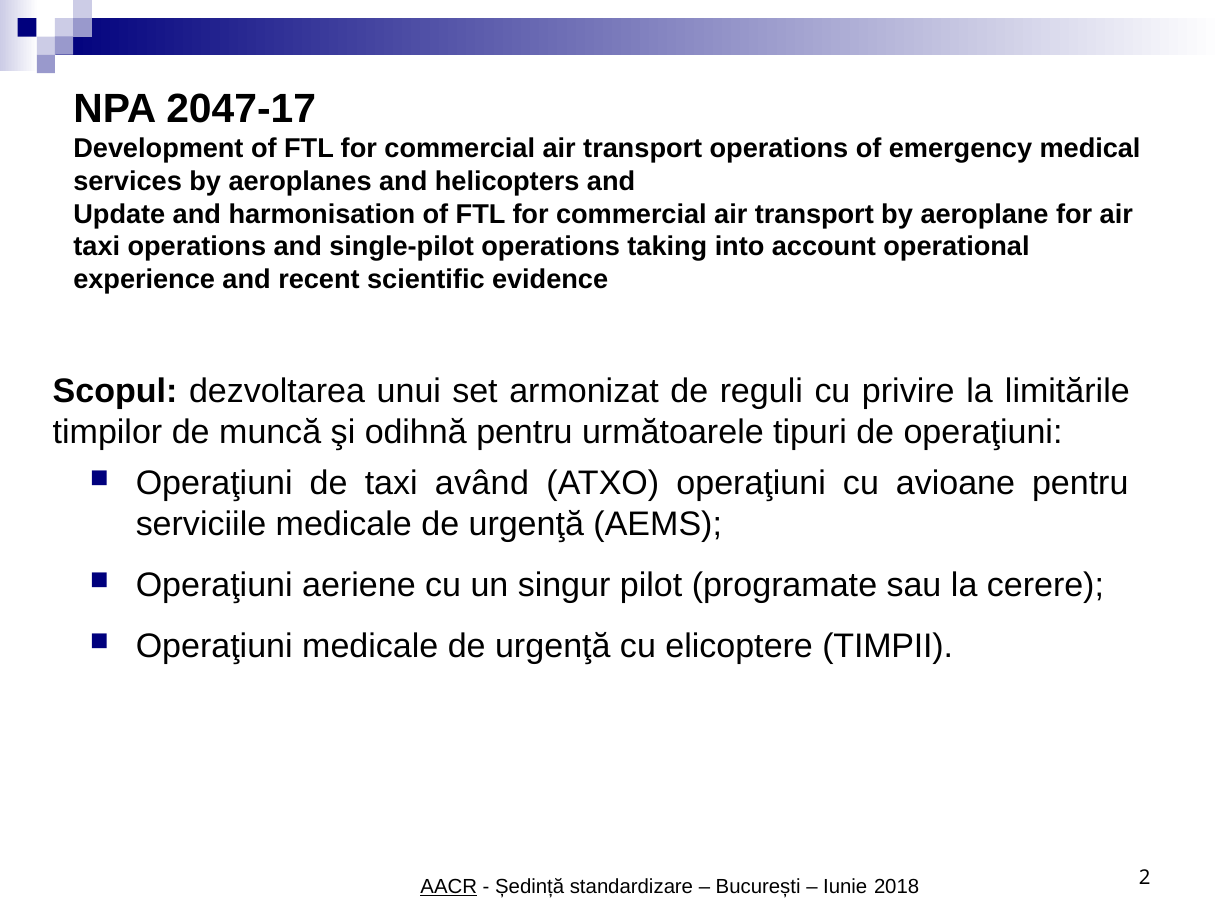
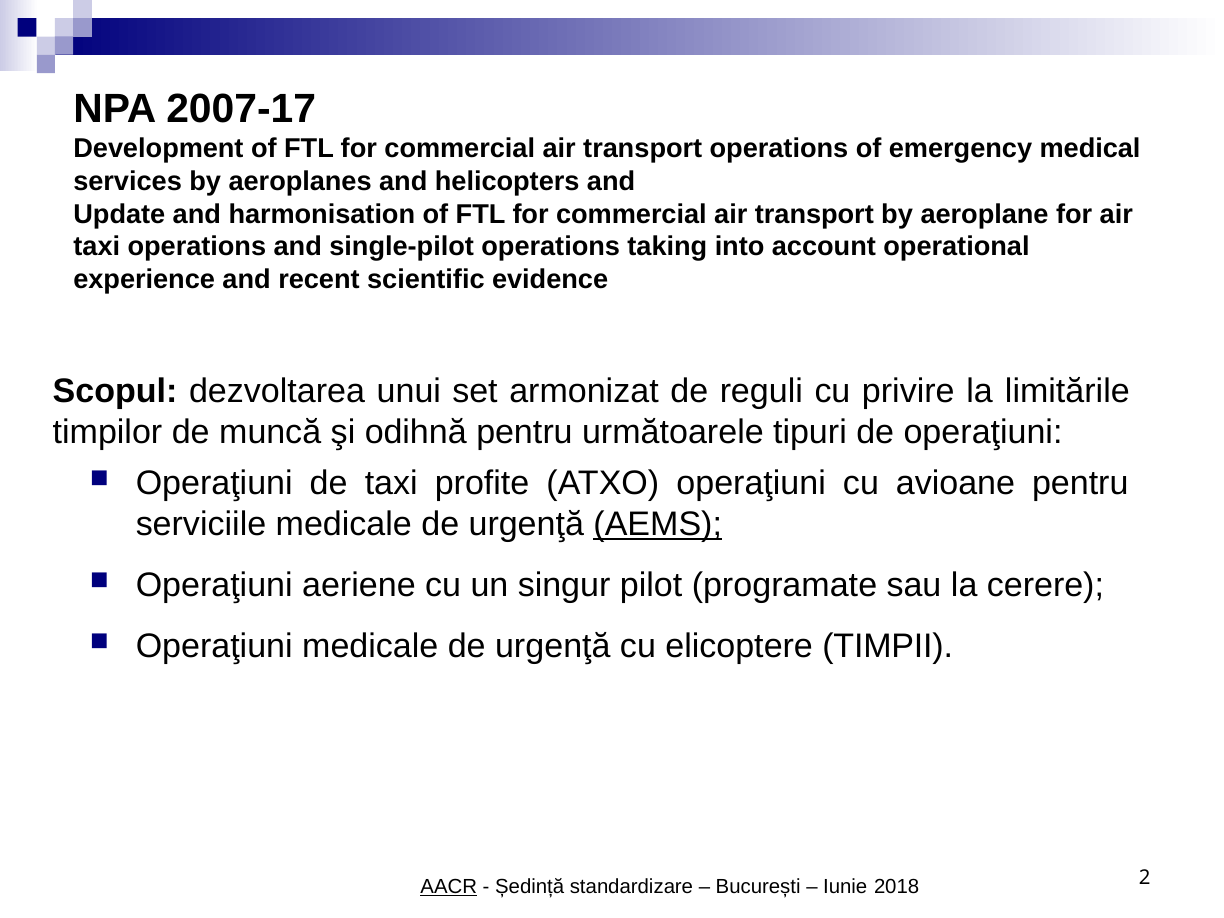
2047-17: 2047-17 -> 2007-17
având: având -> profite
AEMS underline: none -> present
